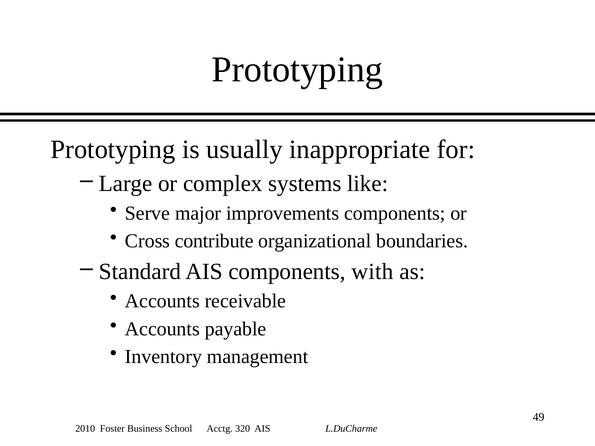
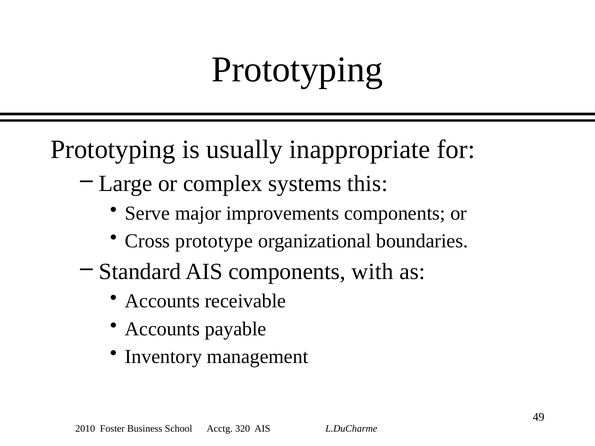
like: like -> this
contribute: contribute -> prototype
